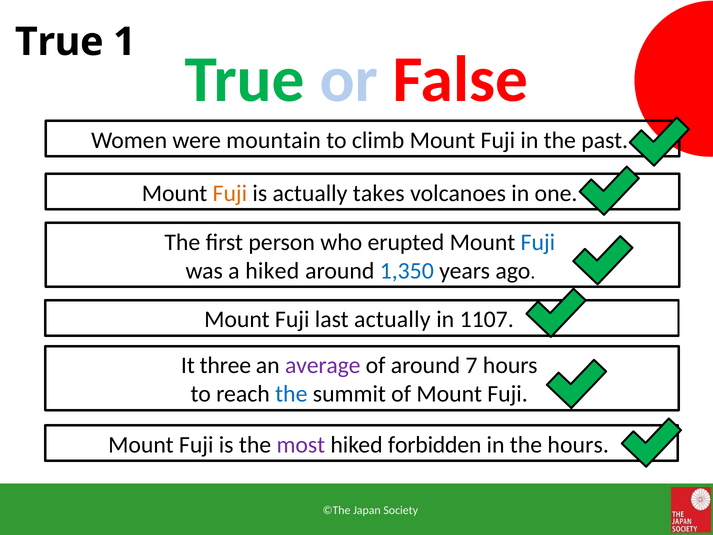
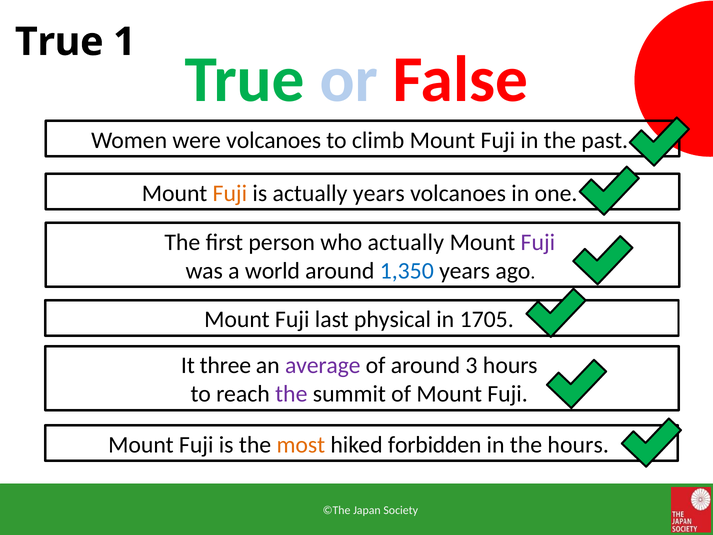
were mountain: mountain -> volcanoes
actually takes: takes -> years
who erupted: erupted -> actually
Fuji at (538, 242) colour: blue -> purple
a hiked: hiked -> world
last actually: actually -> physical
1107: 1107 -> 1705
7: 7 -> 3
the at (291, 394) colour: blue -> purple
most colour: purple -> orange
